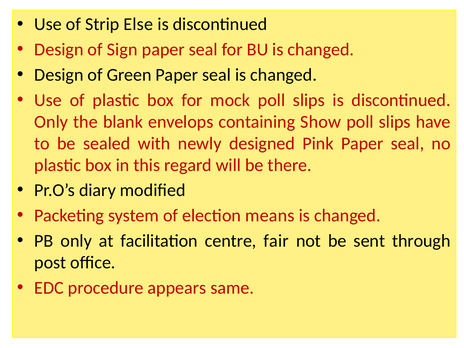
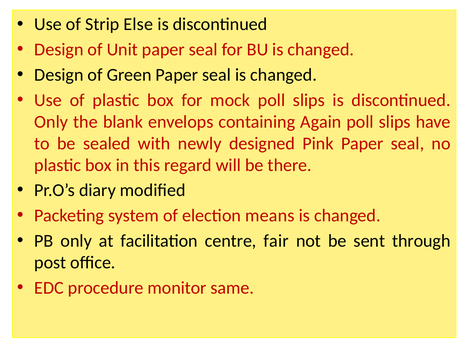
Sign: Sign -> Unit
Show: Show -> Again
appears: appears -> monitor
